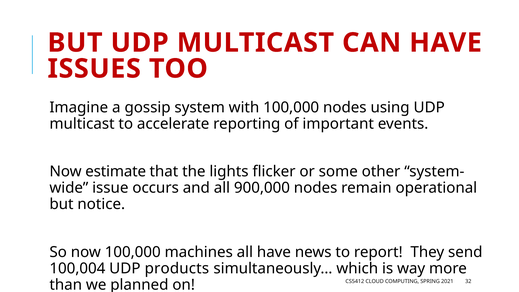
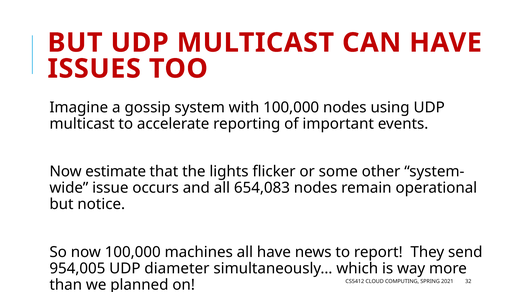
900,000: 900,000 -> 654,083
100,004: 100,004 -> 954,005
products: products -> diameter
